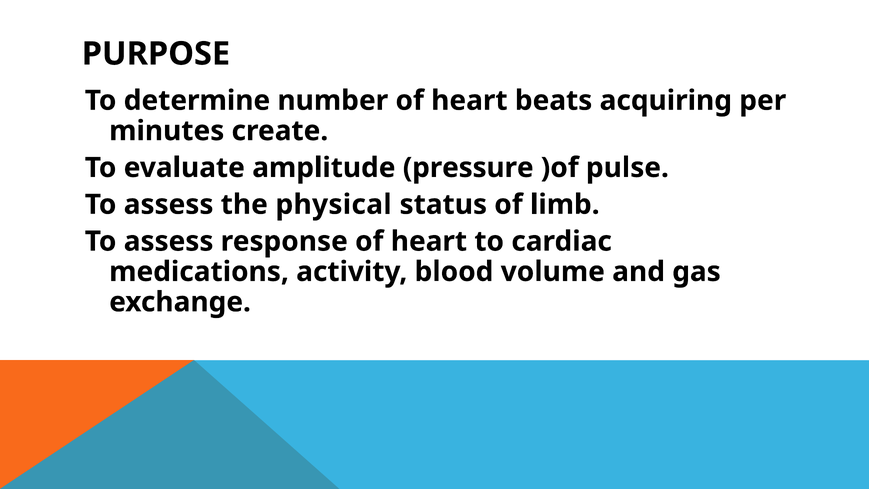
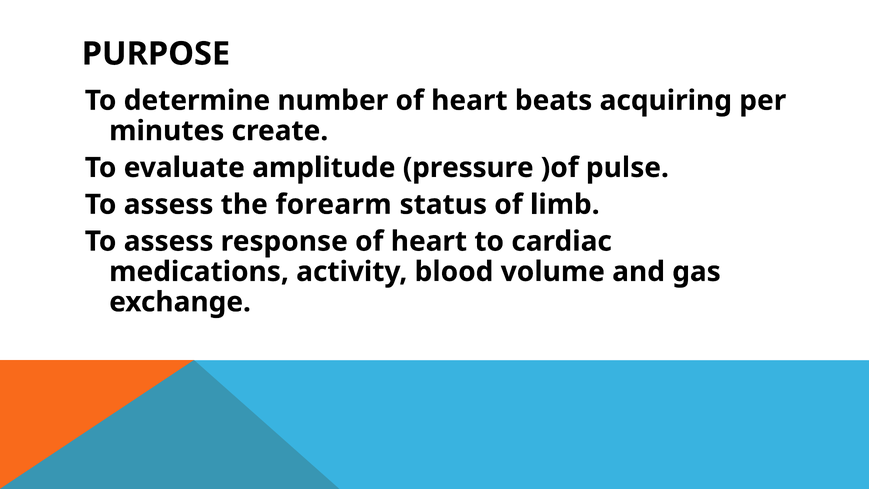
physical: physical -> forearm
